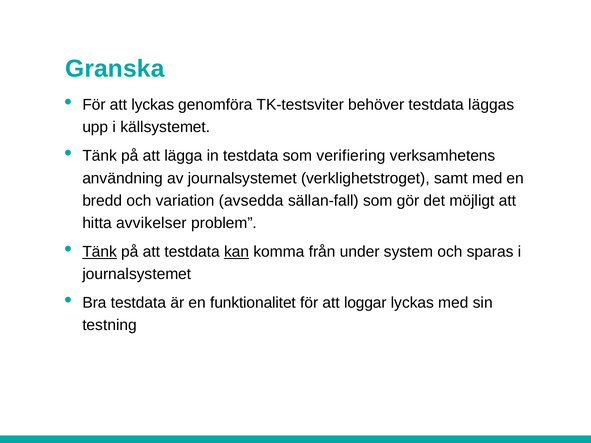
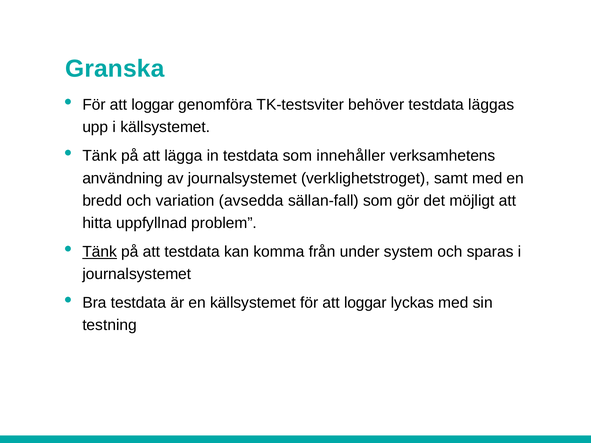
lyckas at (153, 105): lyckas -> loggar
verifiering: verifiering -> innehåller
avvikelser: avvikelser -> uppfyllnad
kan underline: present -> none
en funktionalitet: funktionalitet -> källsystemet
